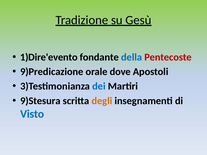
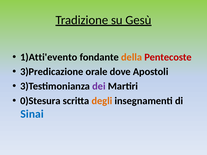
1)Dire'evento: 1)Dire'evento -> 1)Atti'evento
della colour: blue -> orange
9)Predicazione: 9)Predicazione -> 3)Predicazione
dei colour: blue -> purple
9)Stesura: 9)Stesura -> 0)Stesura
Visto: Visto -> Sinai
